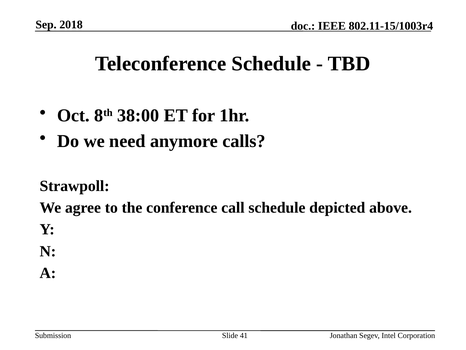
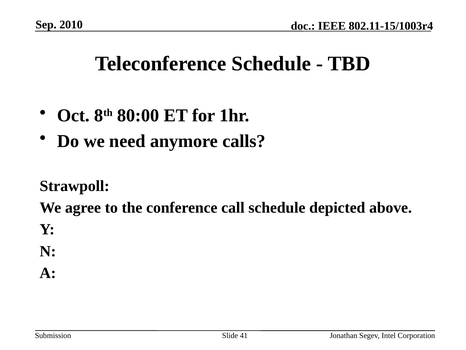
2018: 2018 -> 2010
38:00: 38:00 -> 80:00
